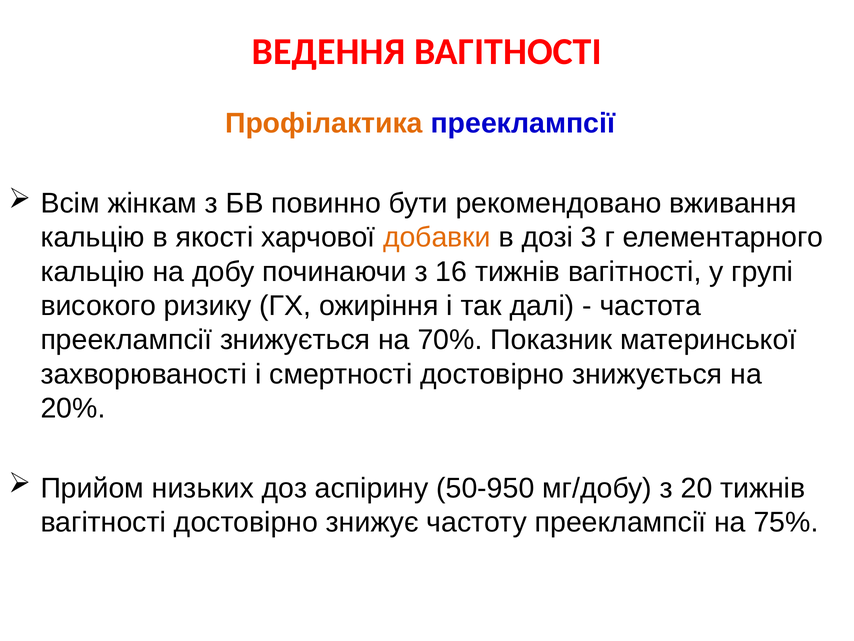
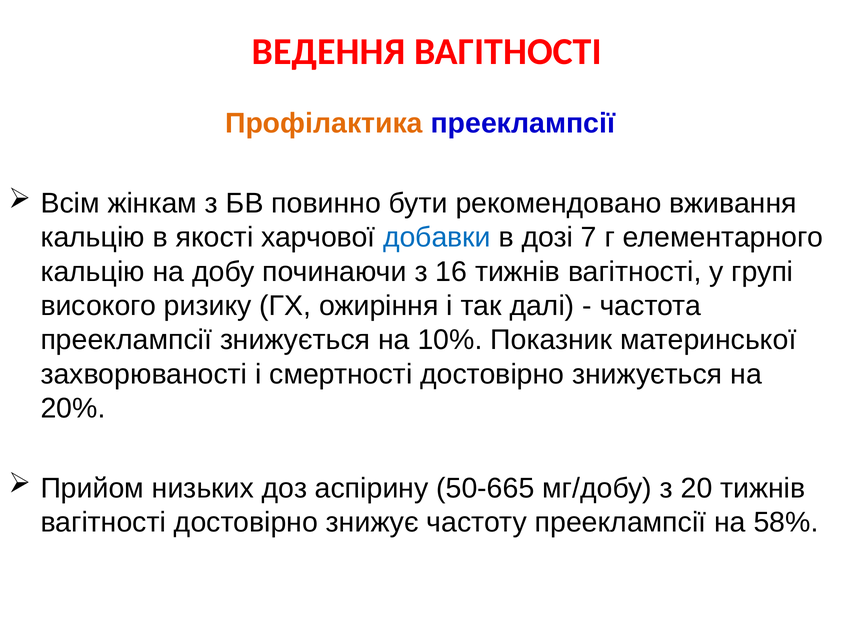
добавки colour: orange -> blue
3: 3 -> 7
70%: 70% -> 10%
50-950: 50-950 -> 50-665
75%: 75% -> 58%
